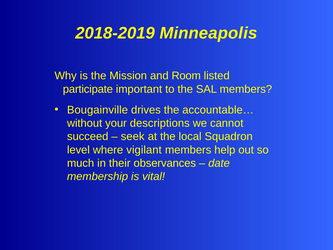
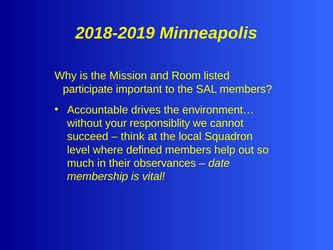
Bougainville: Bougainville -> Accountable
accountable…: accountable… -> environment…
descriptions: descriptions -> responsiblity
seek: seek -> think
vigilant: vigilant -> defined
